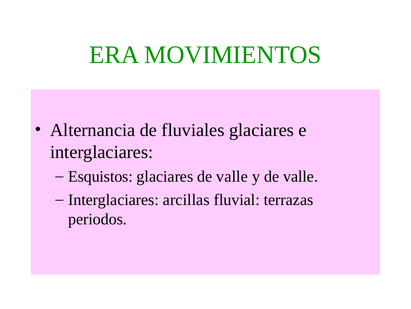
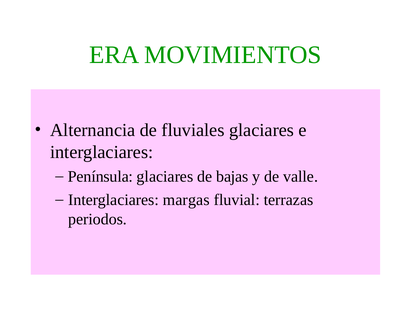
Esquistos: Esquistos -> Península
glaciares de valle: valle -> bajas
arcillas: arcillas -> margas
